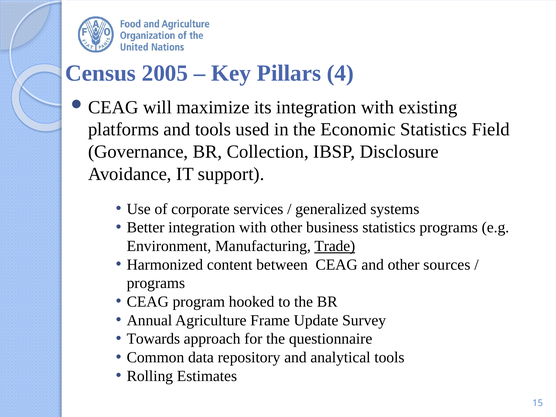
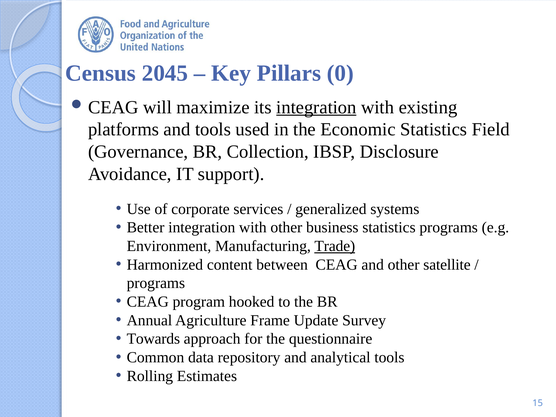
2005: 2005 -> 2045
4: 4 -> 0
integration at (316, 107) underline: none -> present
sources: sources -> satellite
